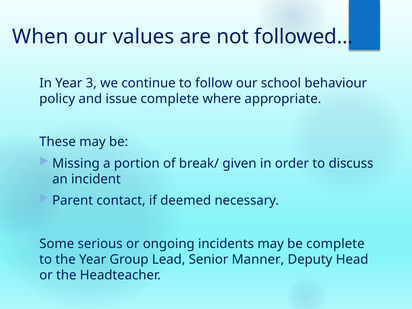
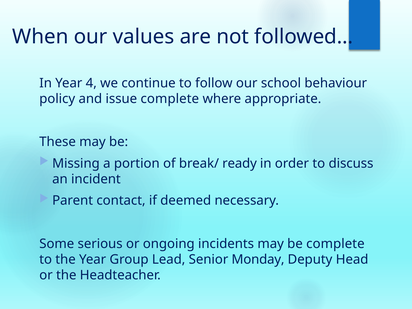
3: 3 -> 4
given: given -> ready
Manner: Manner -> Monday
